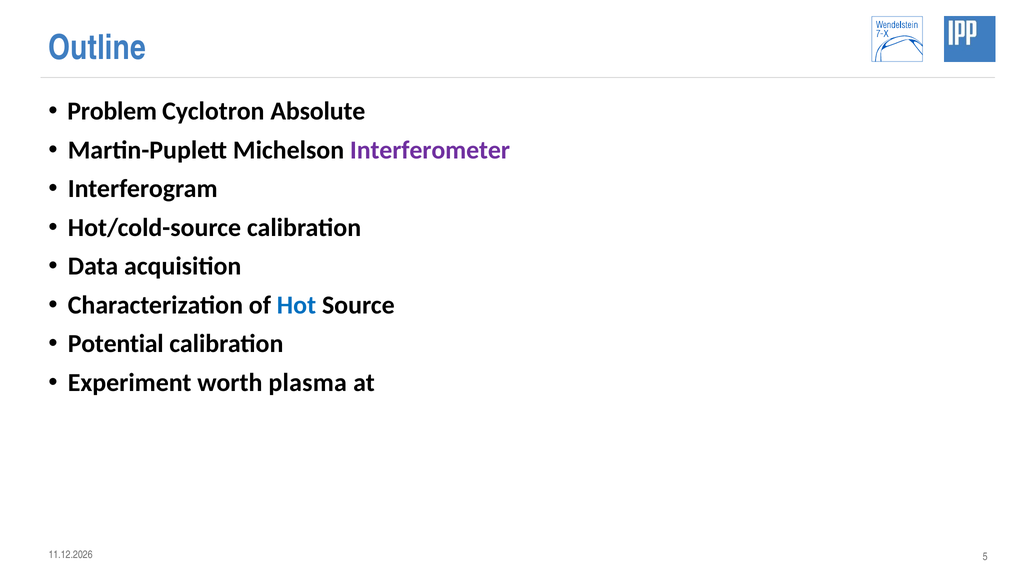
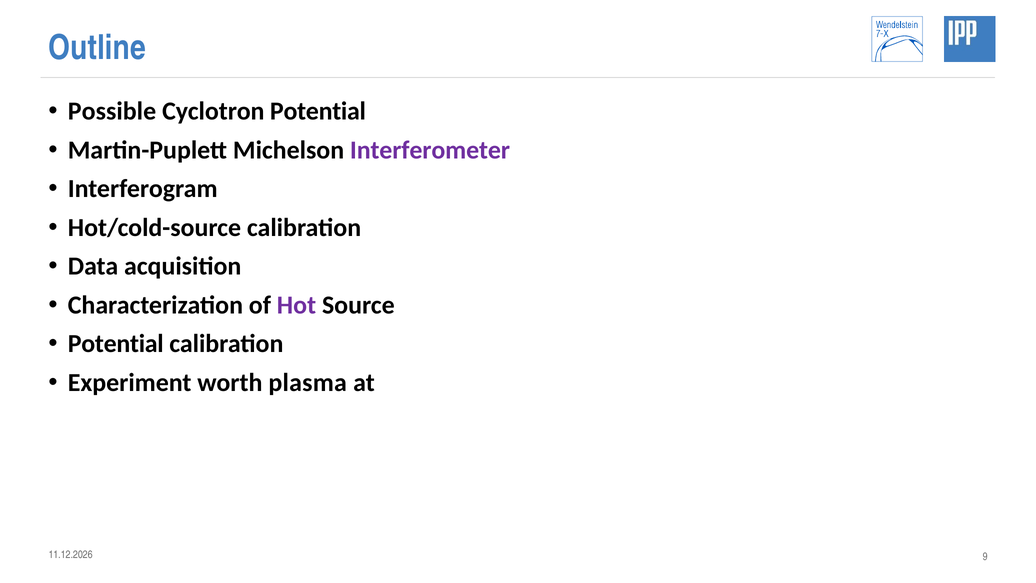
Problem: Problem -> Possible
Cyclotron Absolute: Absolute -> Potential
Hot colour: blue -> purple
5: 5 -> 9
